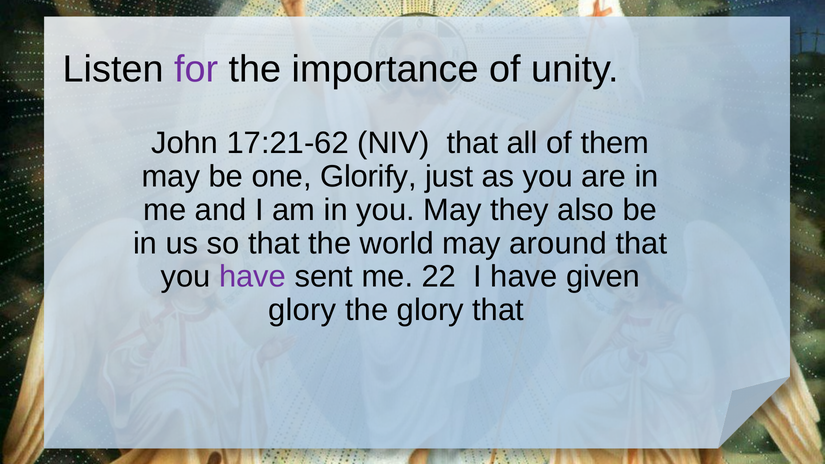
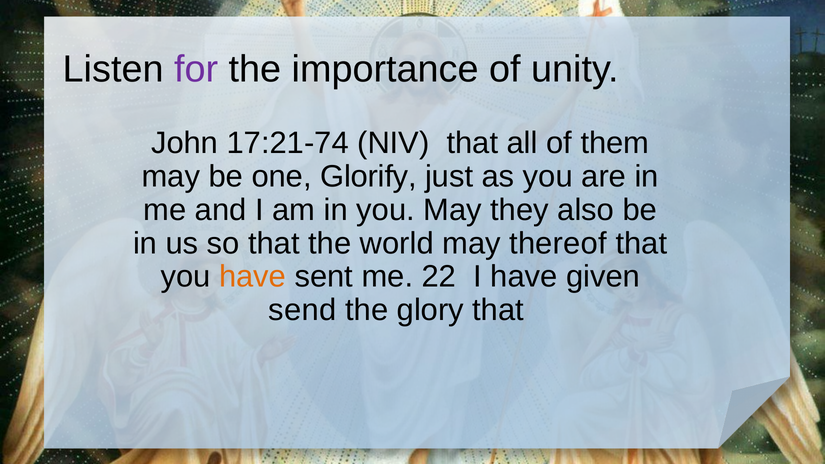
17:21-62: 17:21-62 -> 17:21-74
around: around -> thereof
have at (253, 277) colour: purple -> orange
glory at (302, 310): glory -> send
